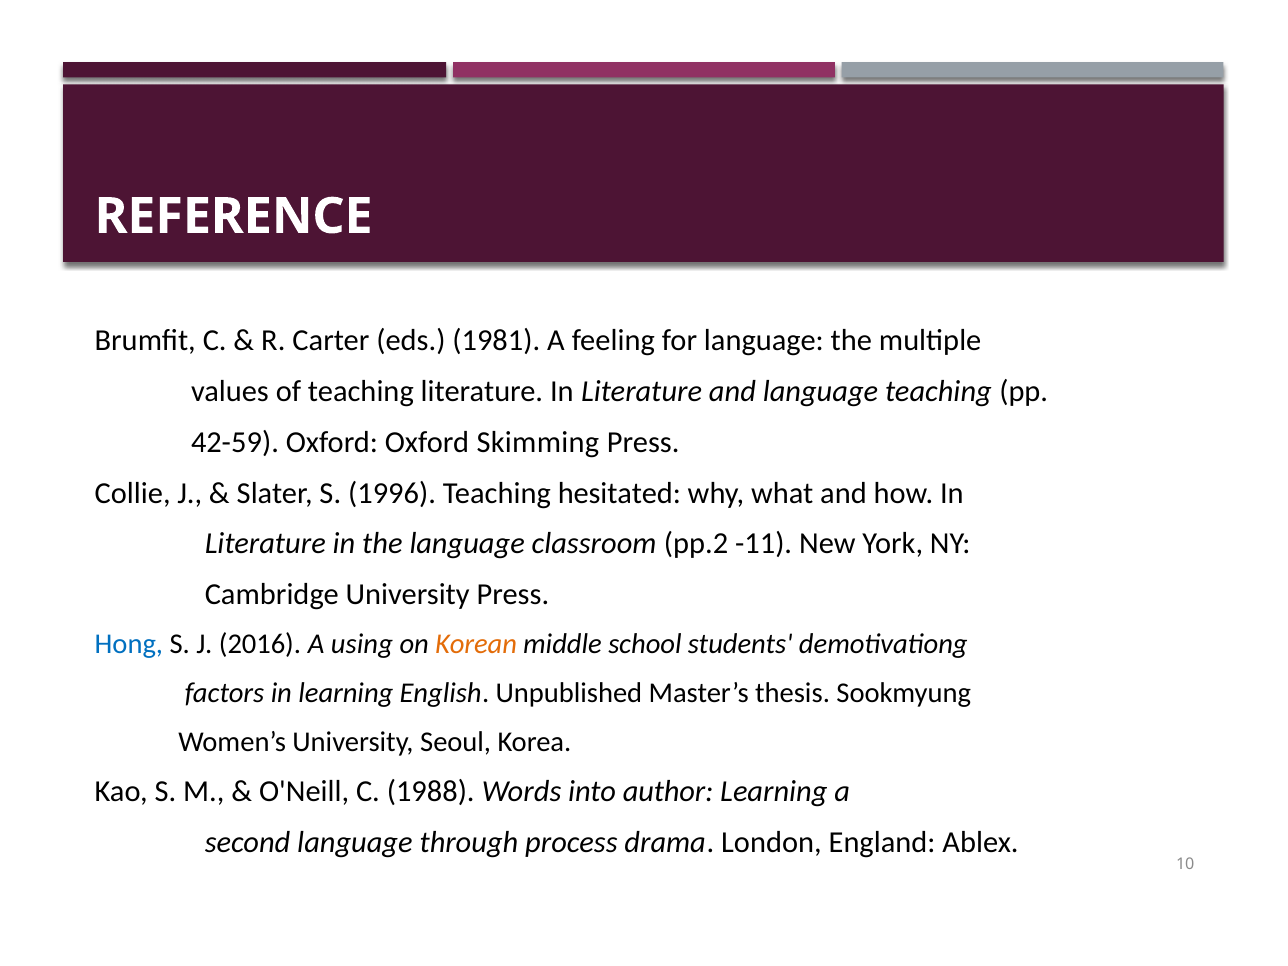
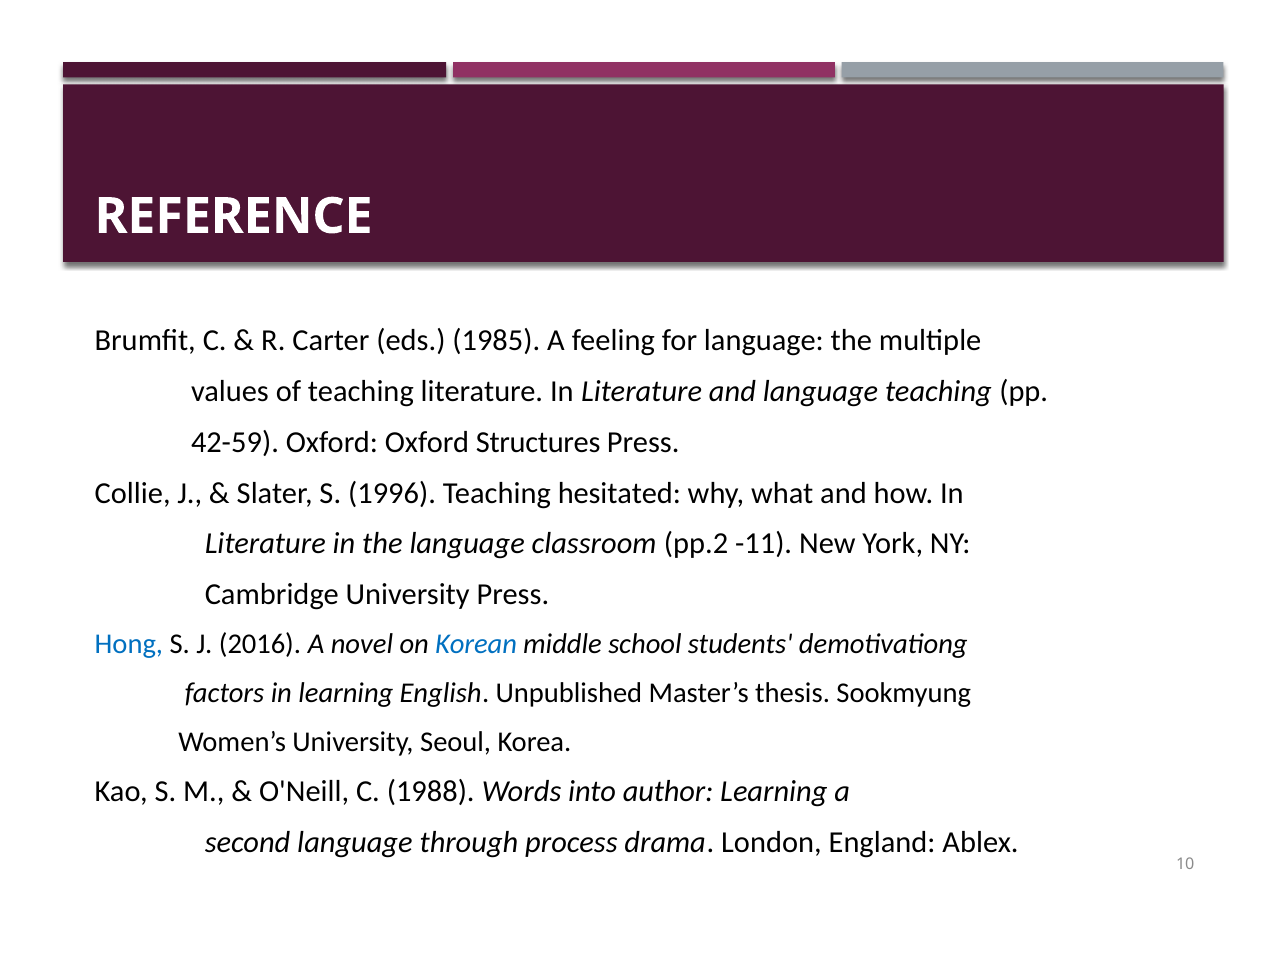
1981: 1981 -> 1985
Skimming: Skimming -> Structures
using: using -> novel
Korean colour: orange -> blue
